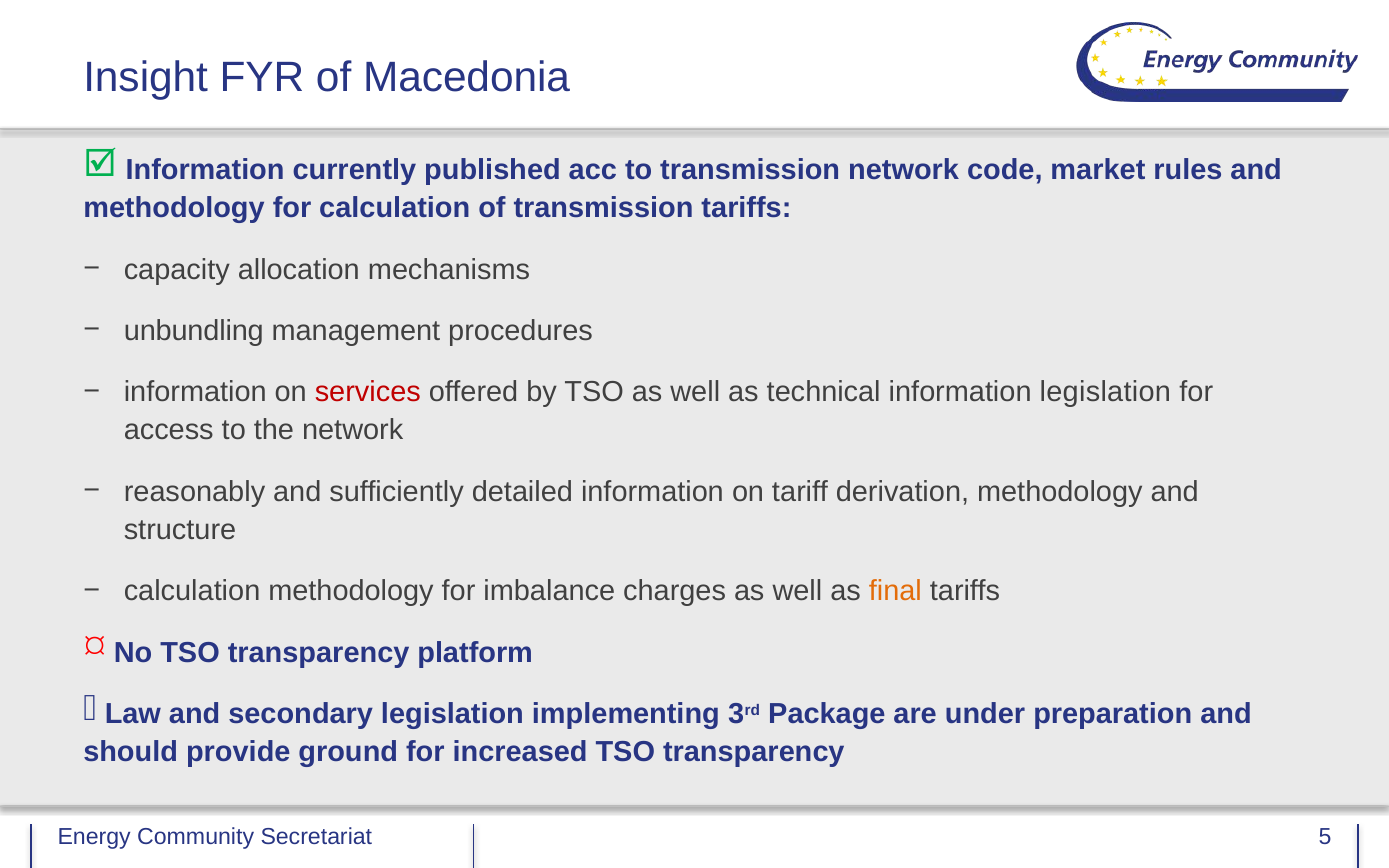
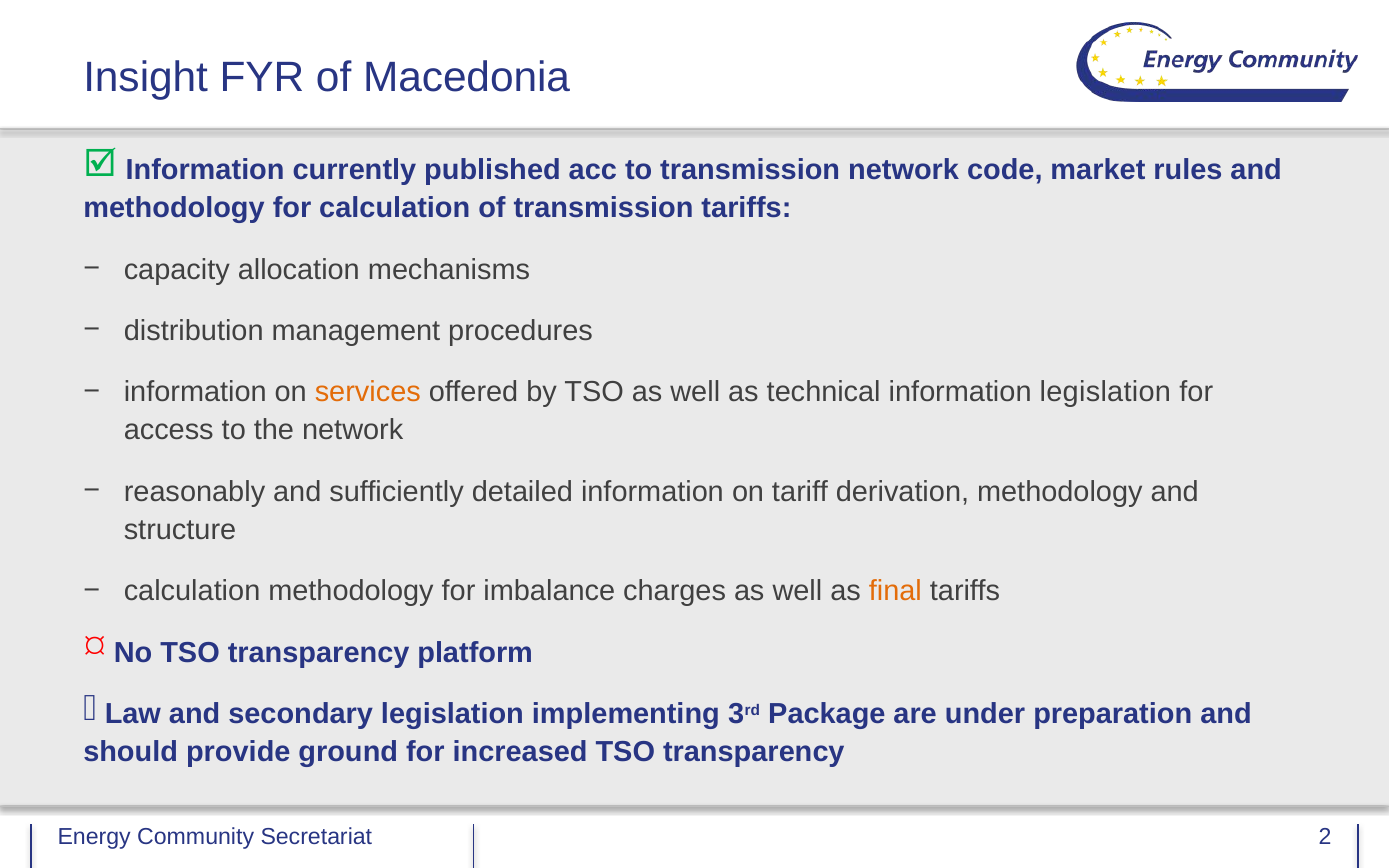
unbundling: unbundling -> distribution
services colour: red -> orange
5: 5 -> 2
